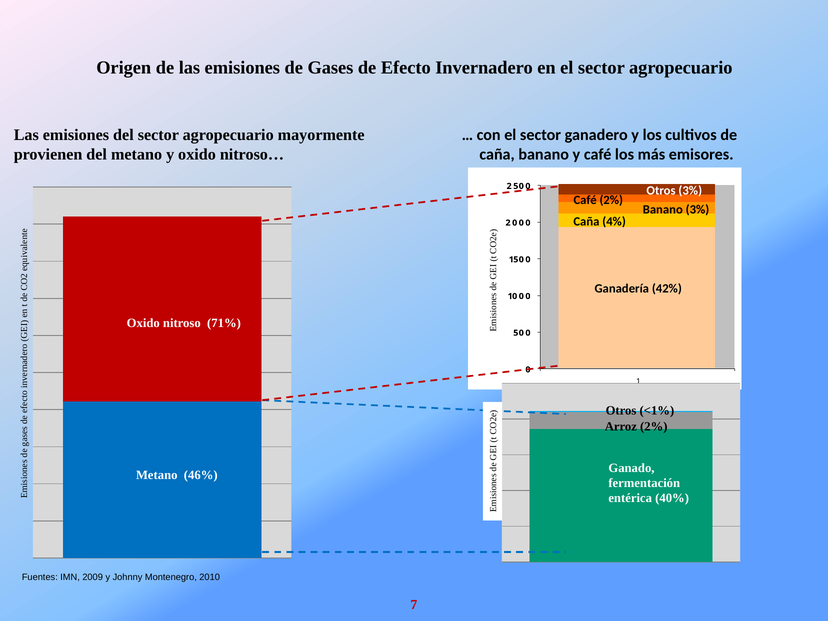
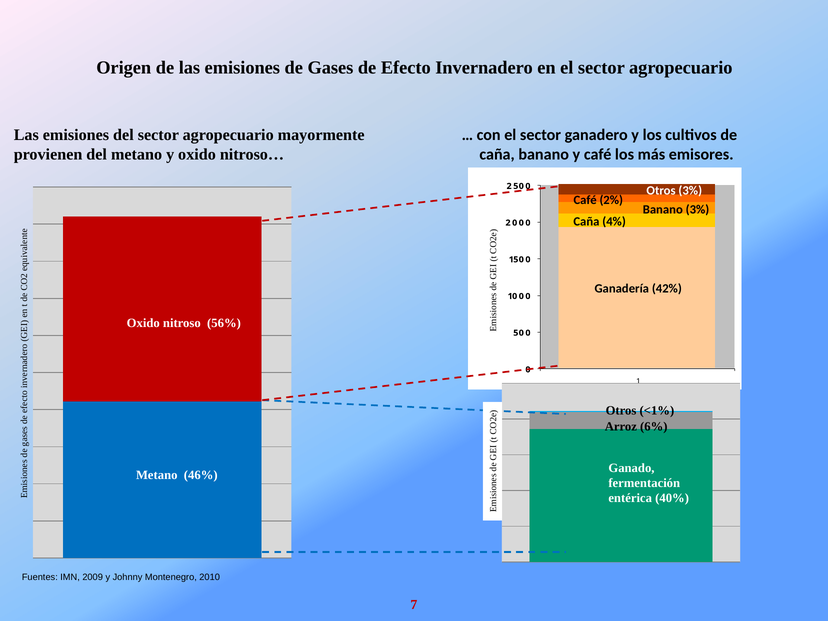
71%: 71% -> 56%
Arroz 2%: 2% -> 6%
